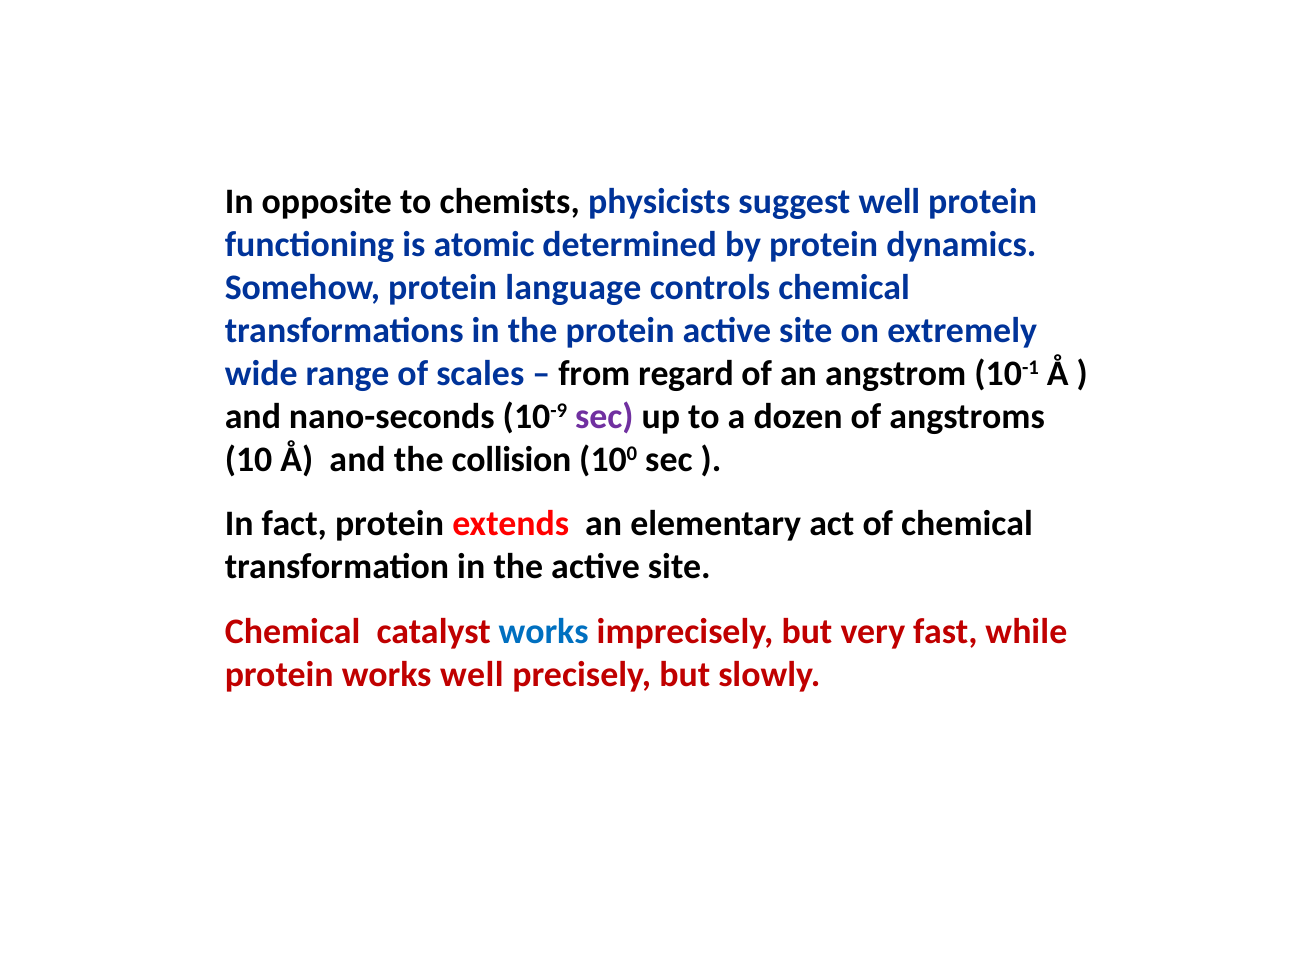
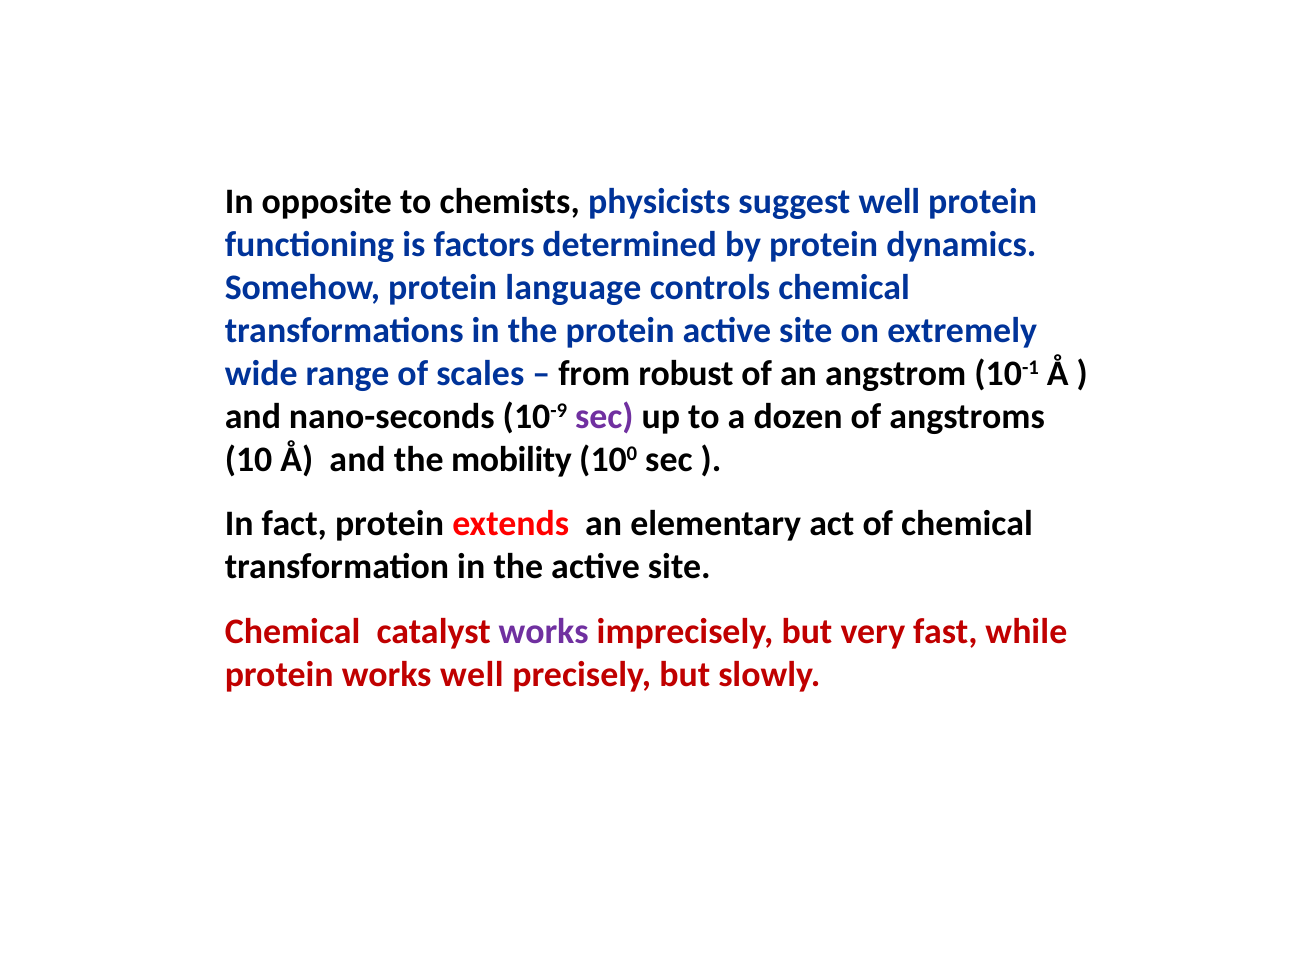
atomic: atomic -> factors
regard: regard -> robust
collision: collision -> mobility
works at (544, 632) colour: blue -> purple
